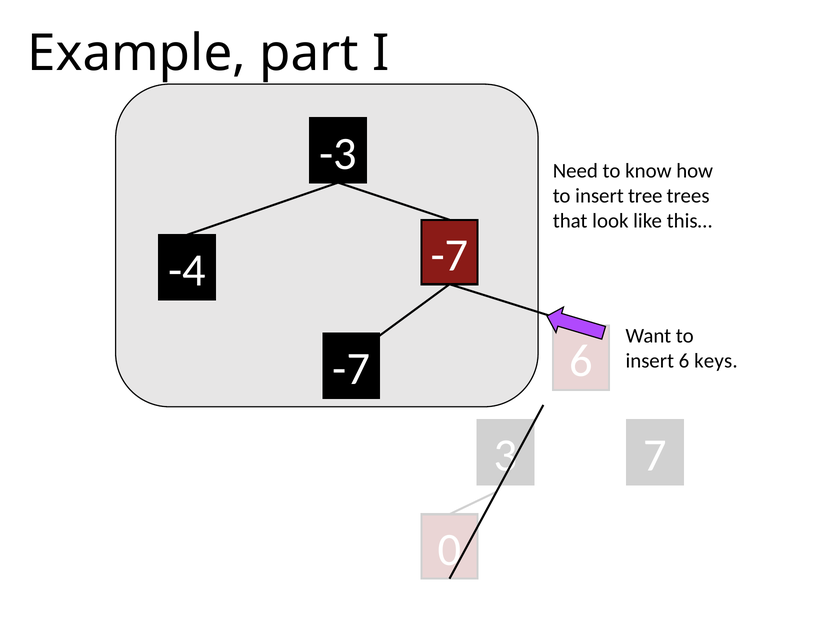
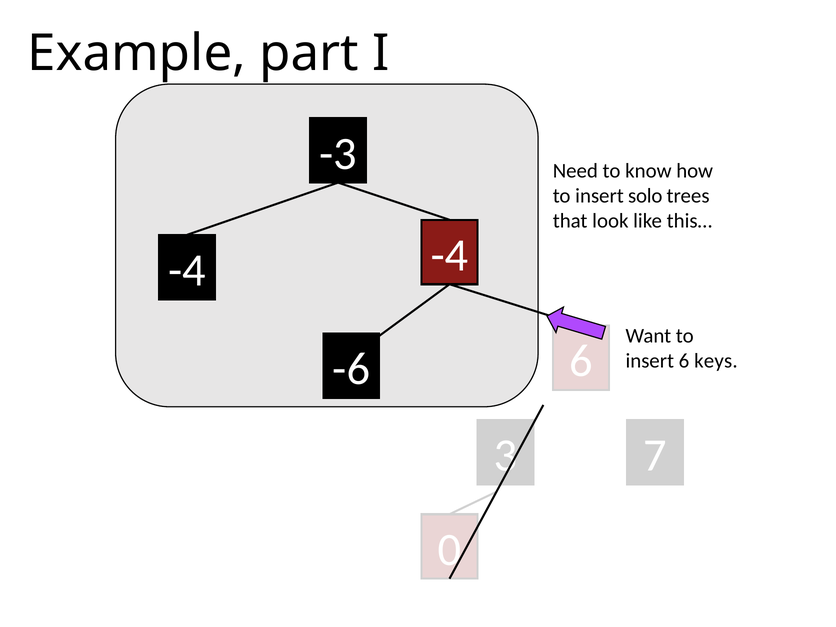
tree: tree -> solo
-7 at (449, 255): -7 -> -4
-7 at (351, 369): -7 -> -6
